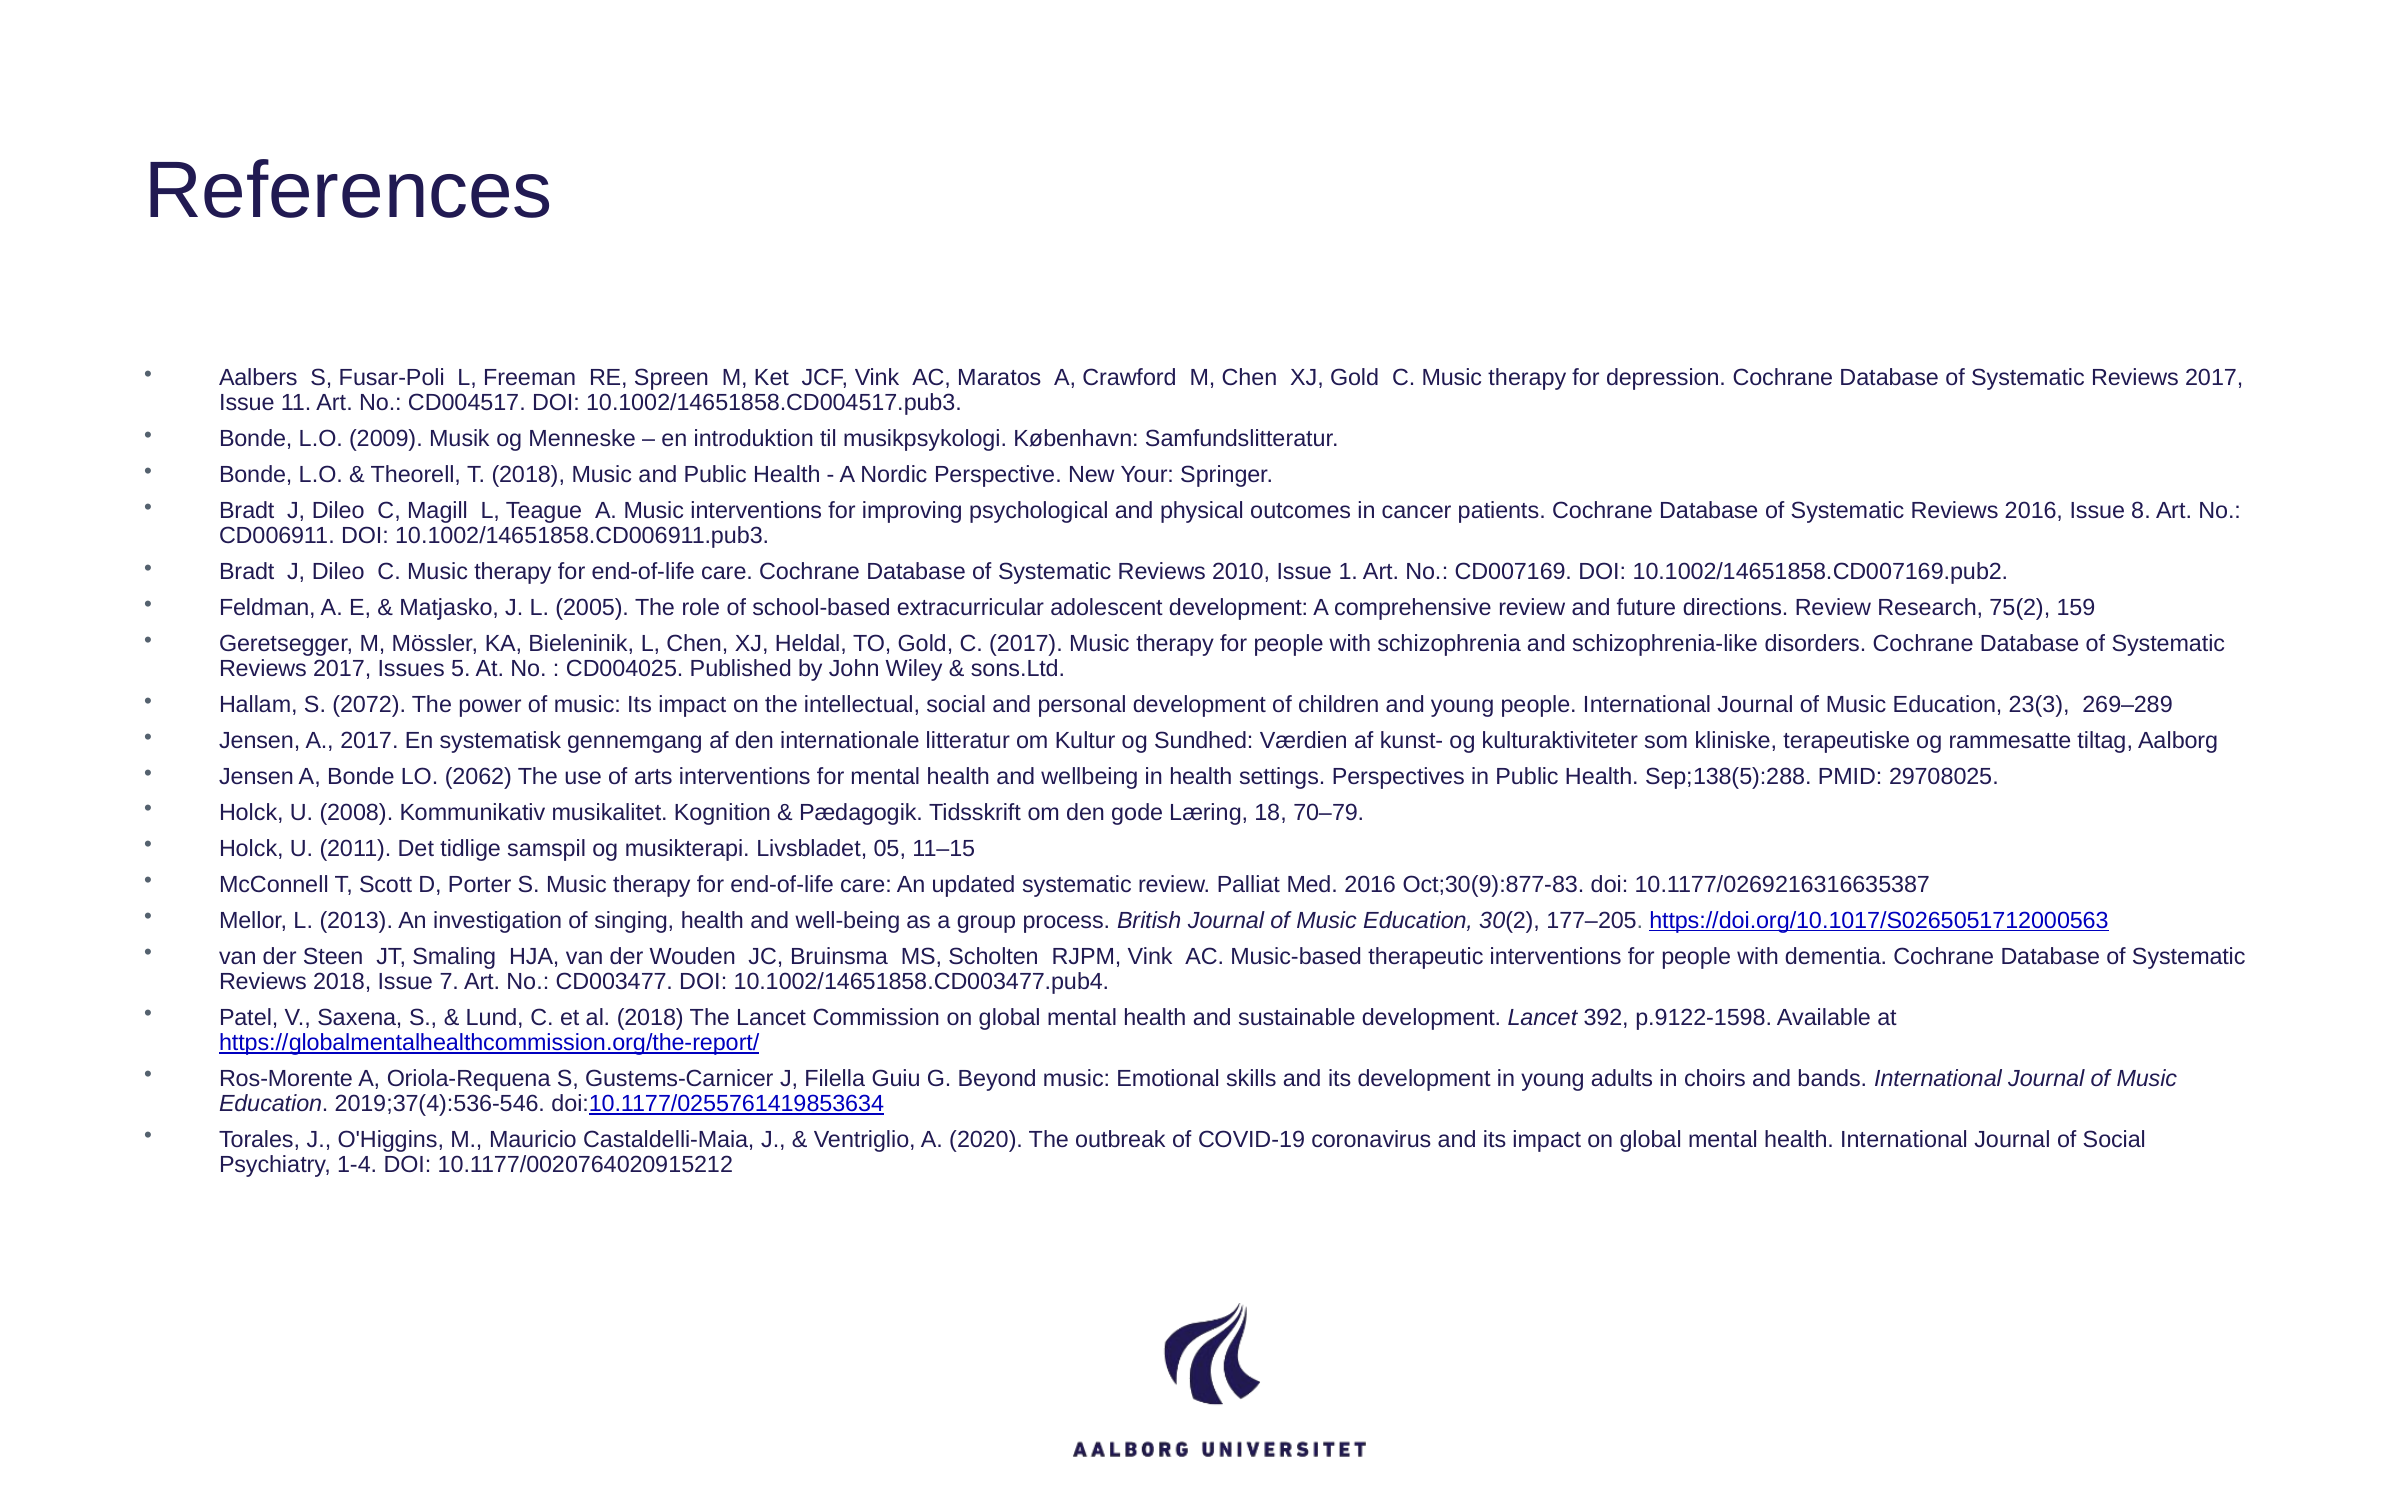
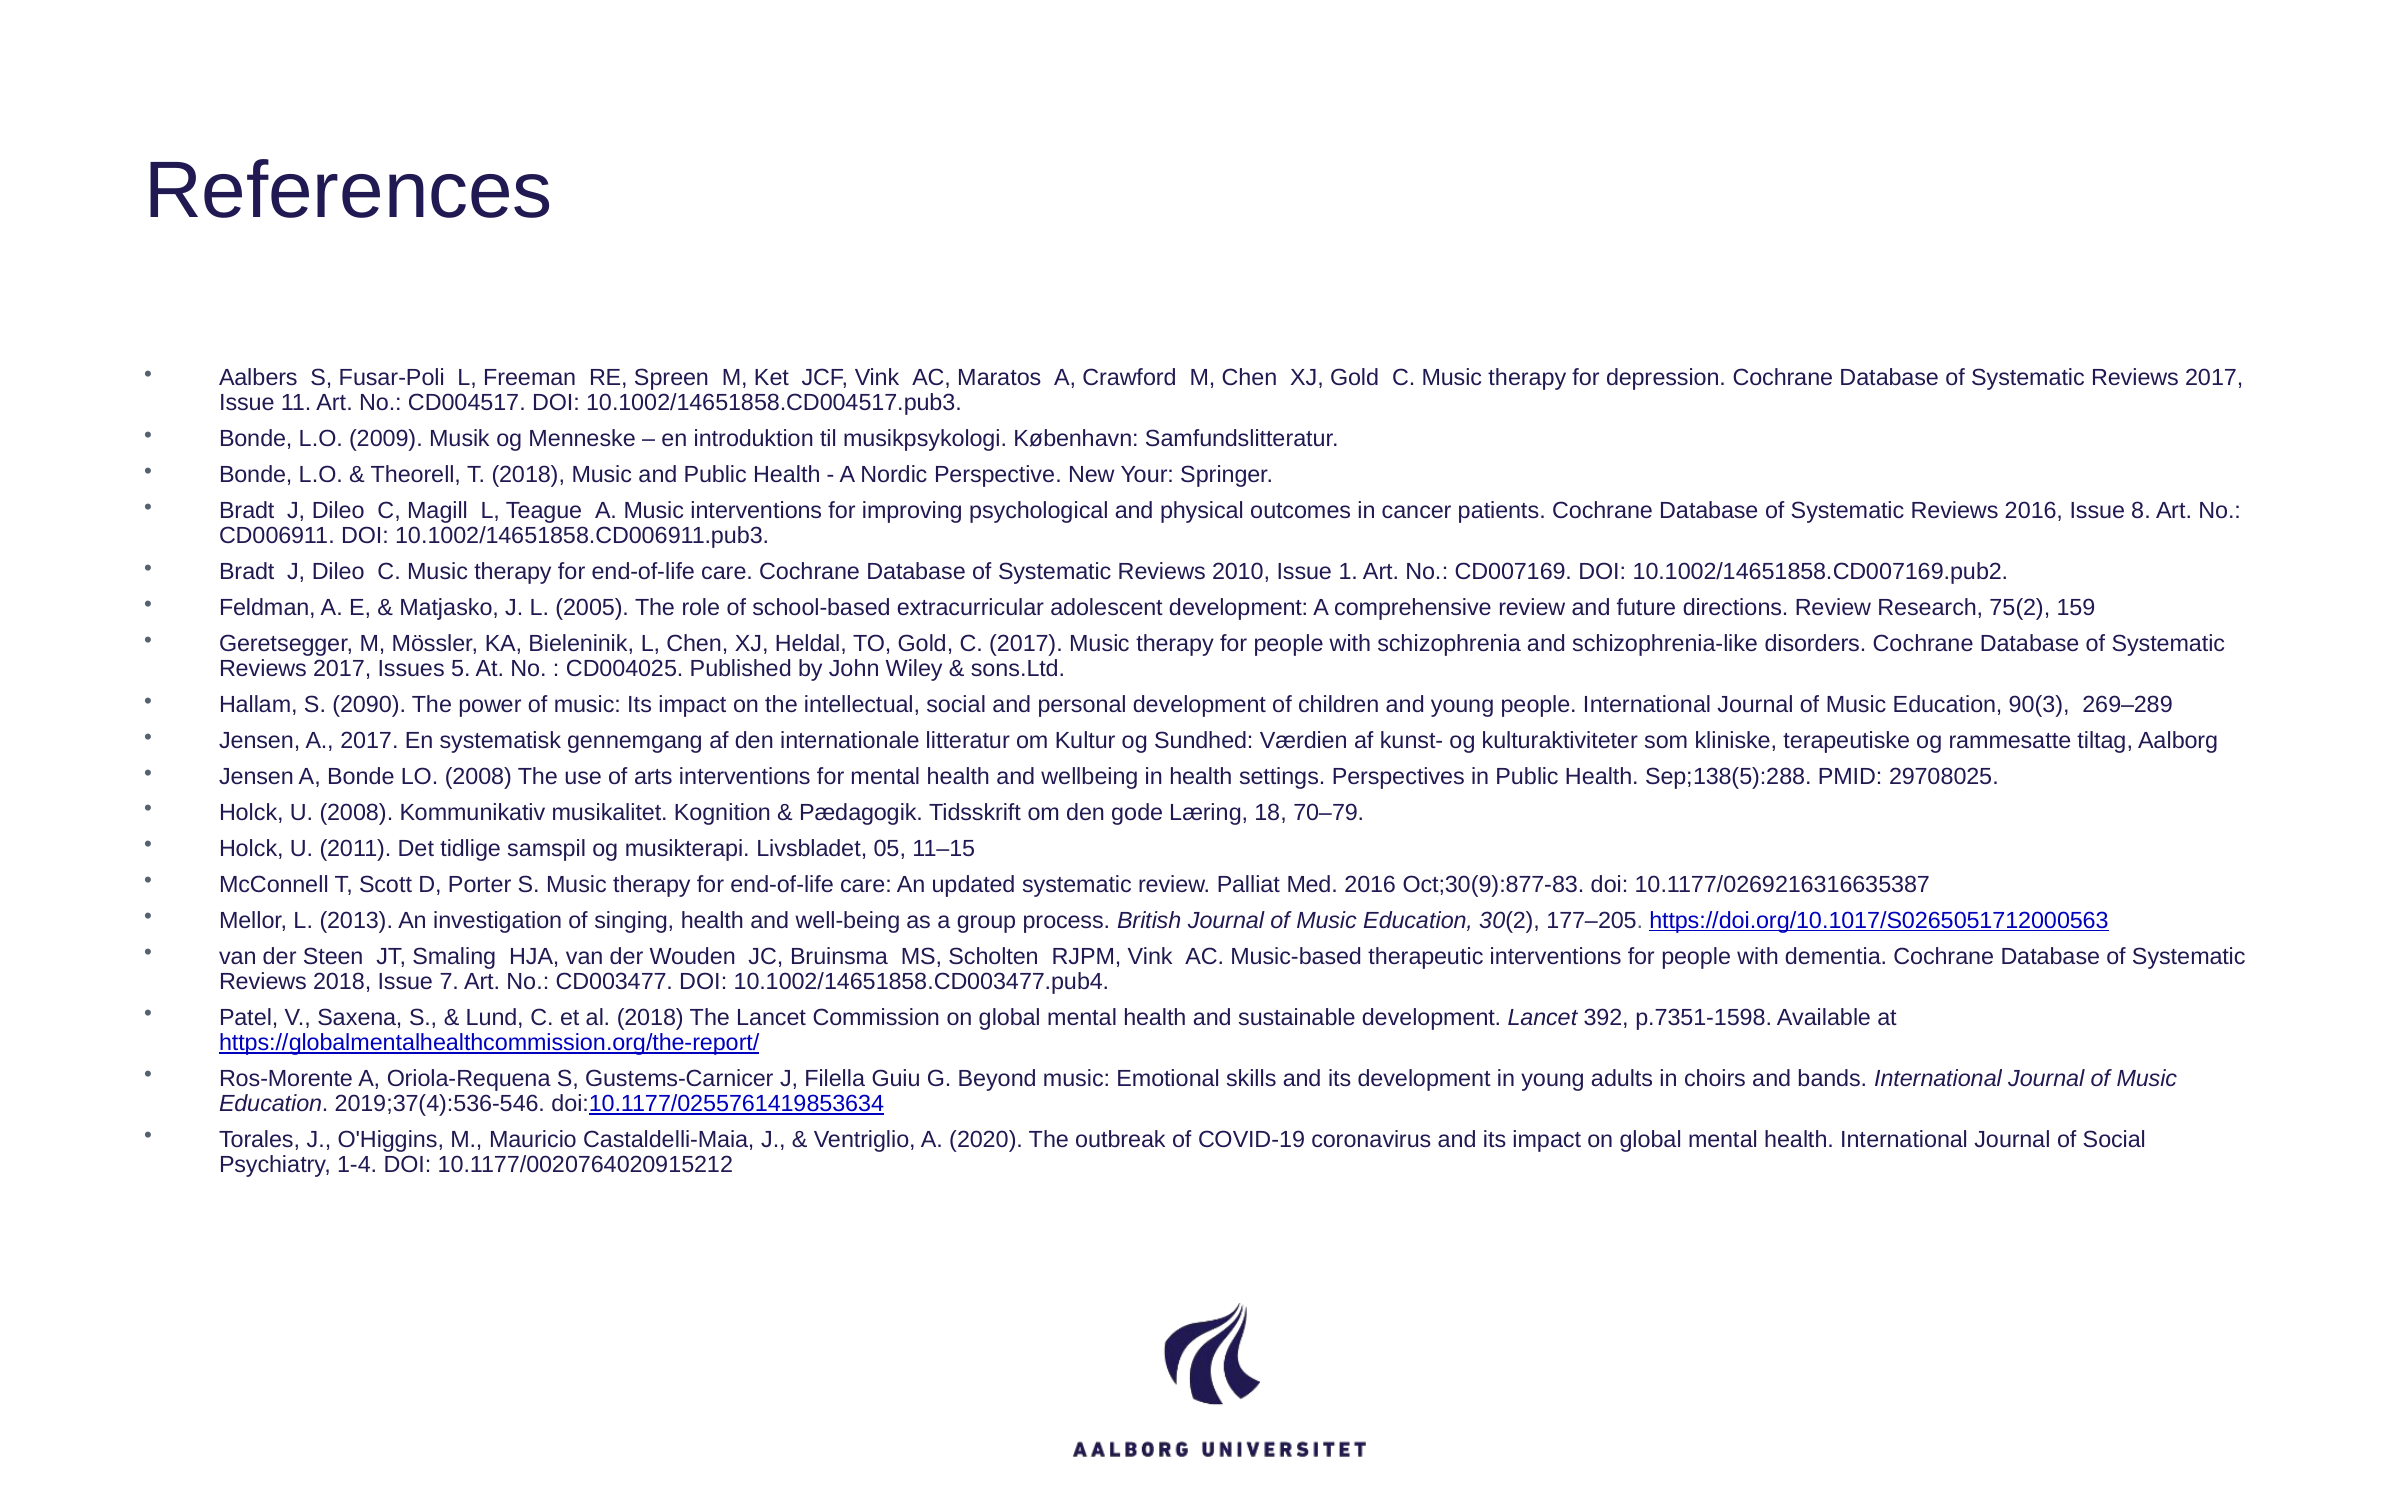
2072: 2072 -> 2090
23(3: 23(3 -> 90(3
LO 2062: 2062 -> 2008
p.9122-1598: p.9122-1598 -> p.7351-1598
